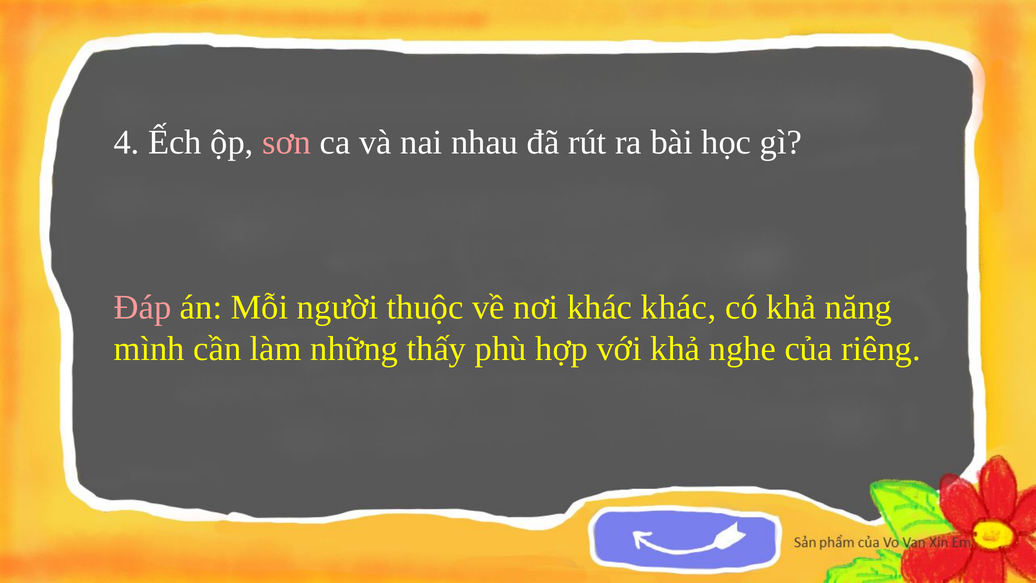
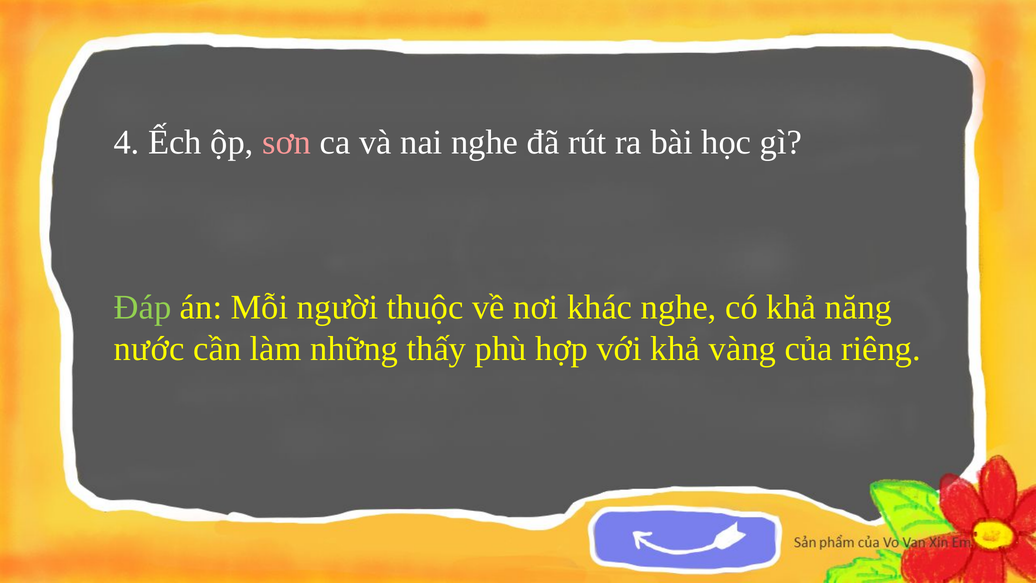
nai nhau: nhau -> nghe
Đáp colour: pink -> light green
khác khác: khác -> nghe
mình: mình -> nước
nghe: nghe -> vàng
